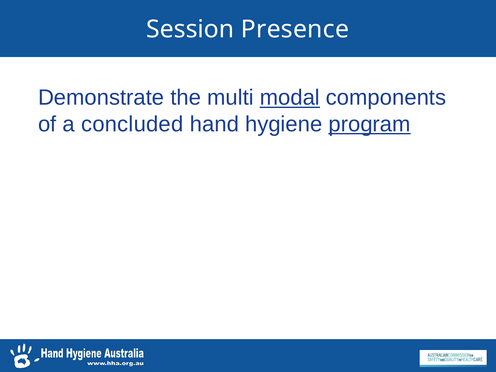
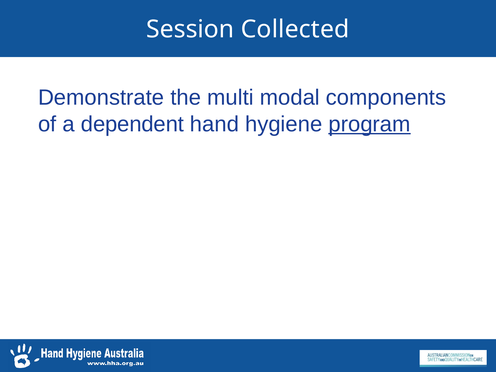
Presence: Presence -> Collected
modal underline: present -> none
concluded: concluded -> dependent
